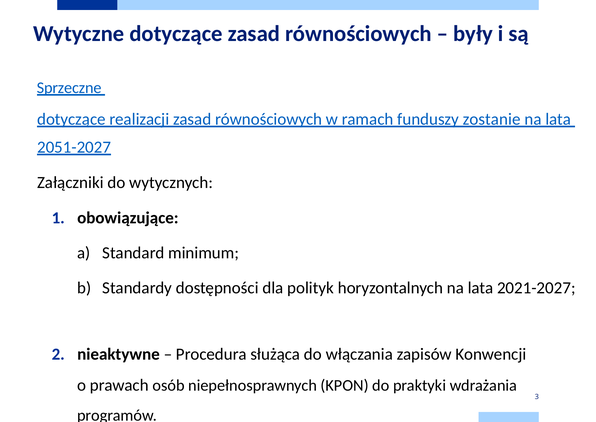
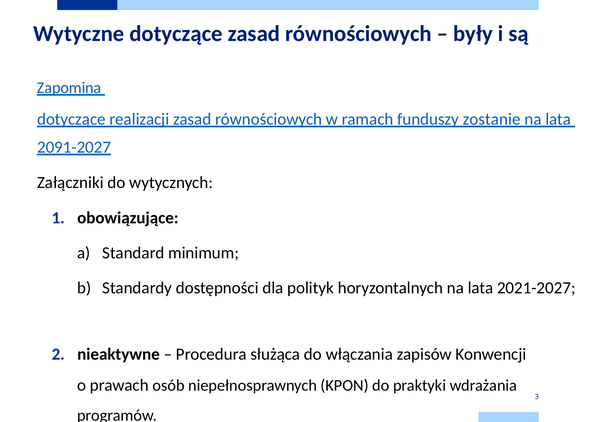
Sprzeczne: Sprzeczne -> Zapomina
2051-2027: 2051-2027 -> 2091-2027
